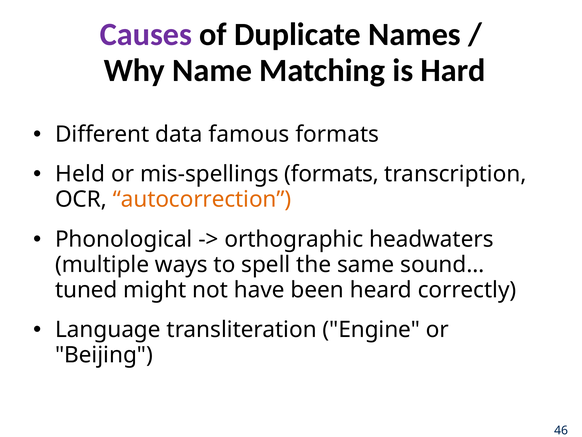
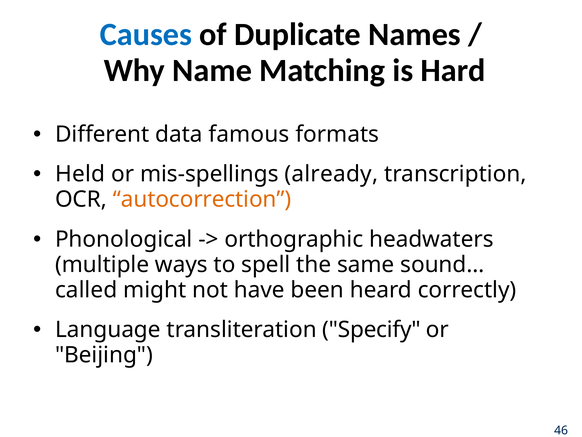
Causes colour: purple -> blue
mis-spellings formats: formats -> already
tuned: tuned -> called
Engine: Engine -> Specify
